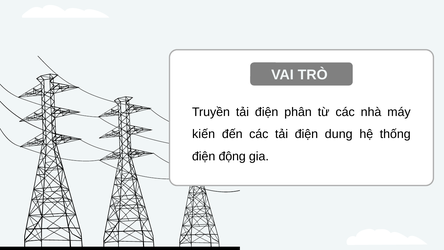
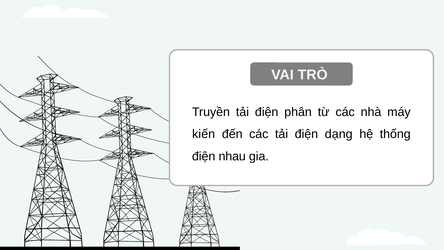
dung: dung -> dạng
động: động -> nhau
